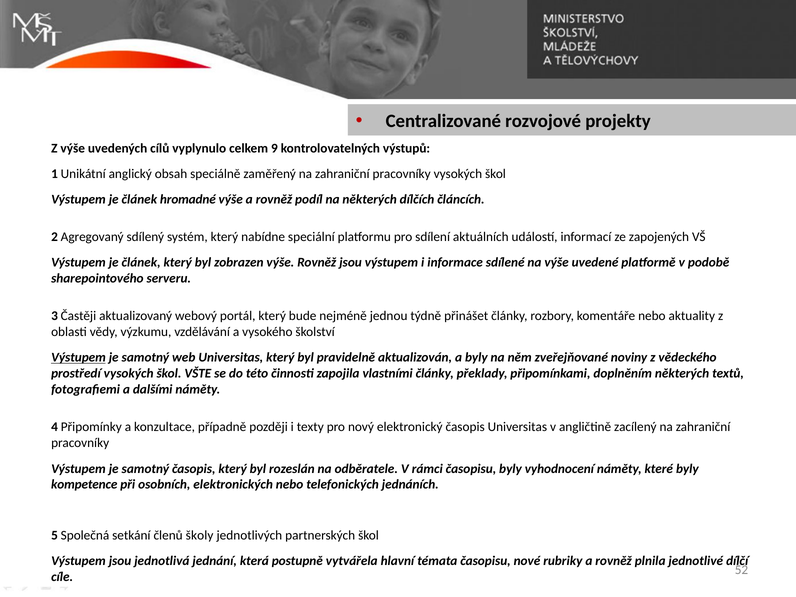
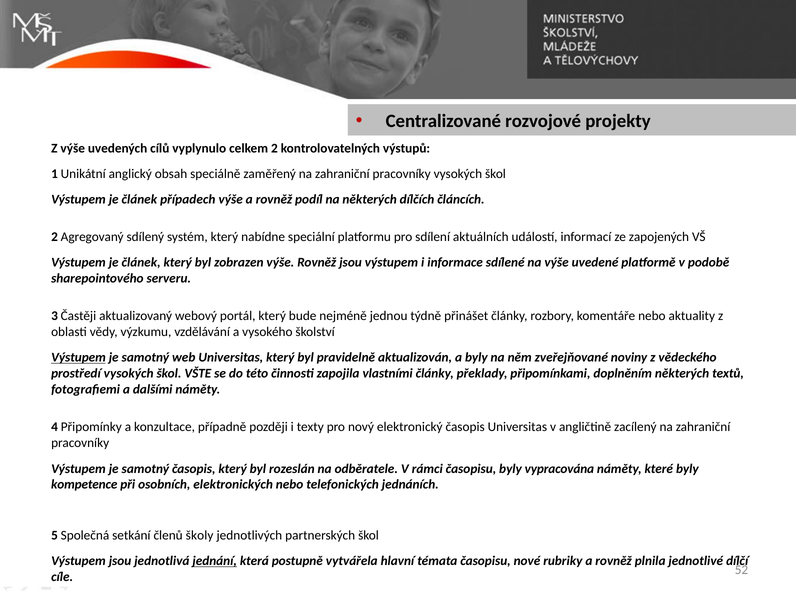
celkem 9: 9 -> 2
hromadné: hromadné -> případech
vyhodnocení: vyhodnocení -> vypracována
jednání underline: none -> present
